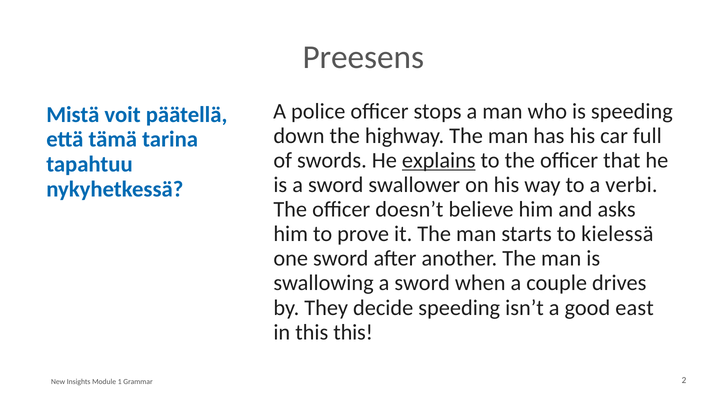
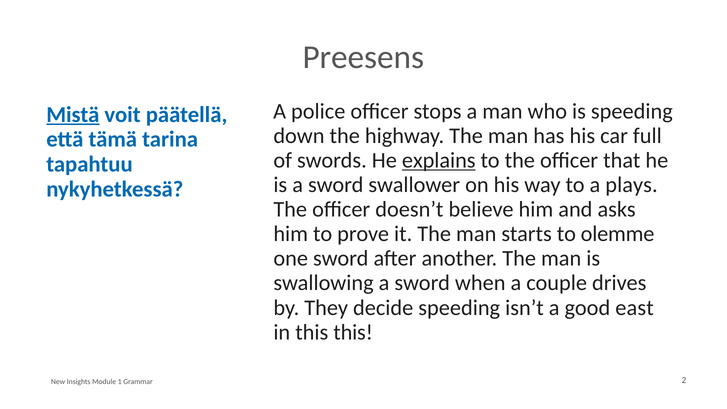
Mistä underline: none -> present
verbi: verbi -> plays
kielessä: kielessä -> olemme
